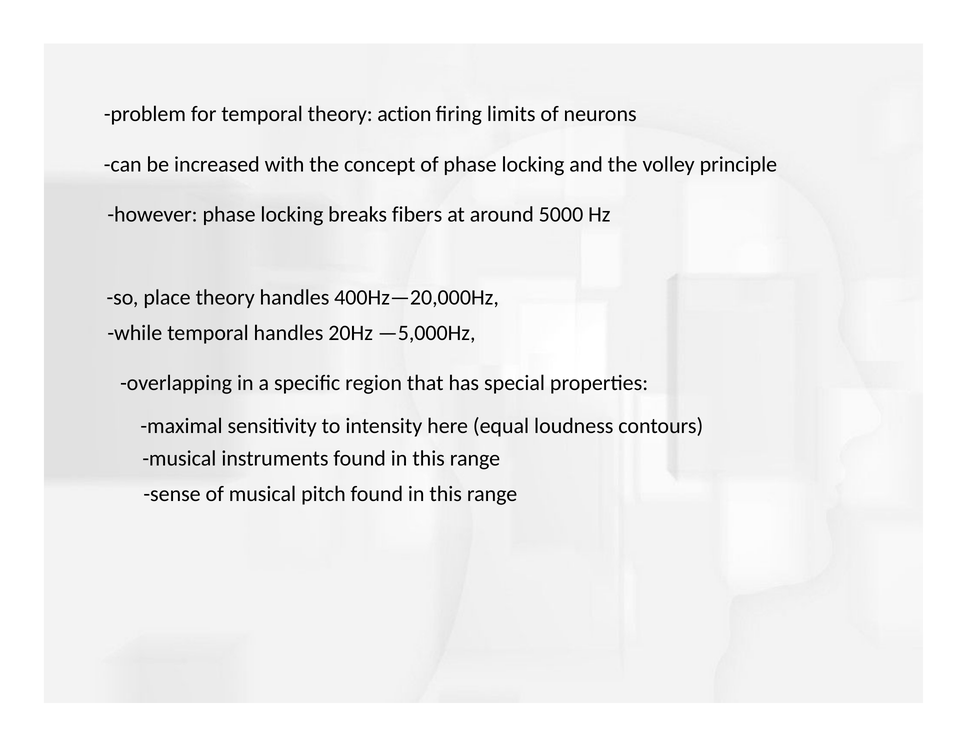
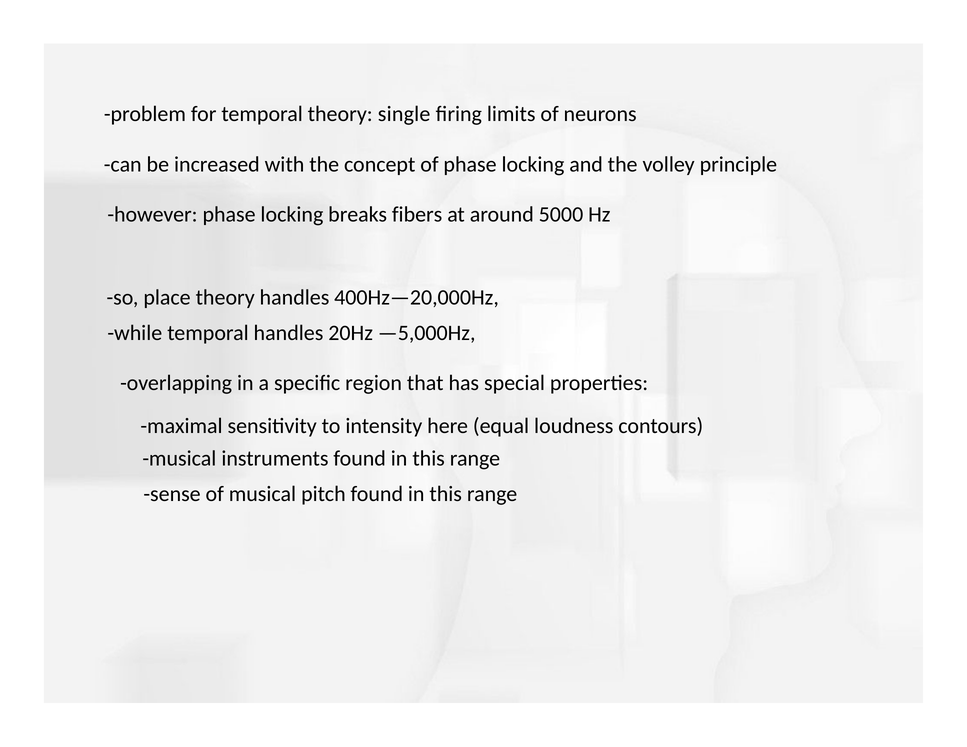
action: action -> single
